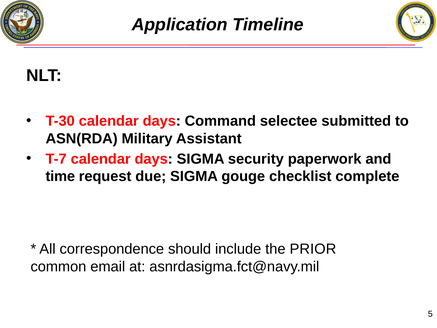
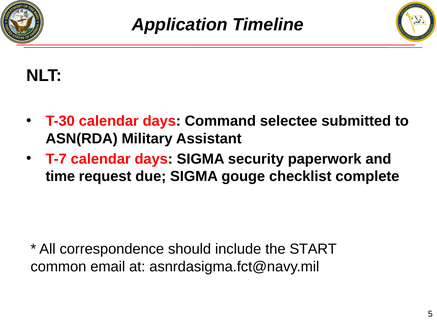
PRIOR: PRIOR -> START
